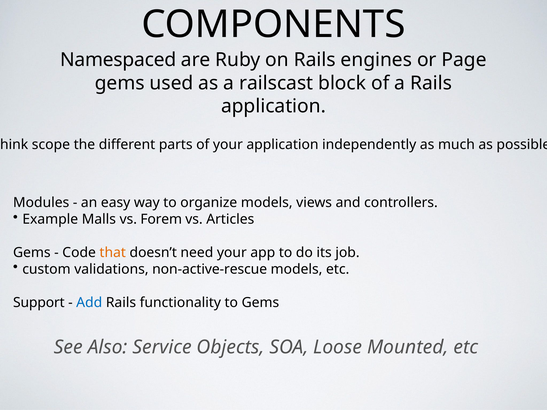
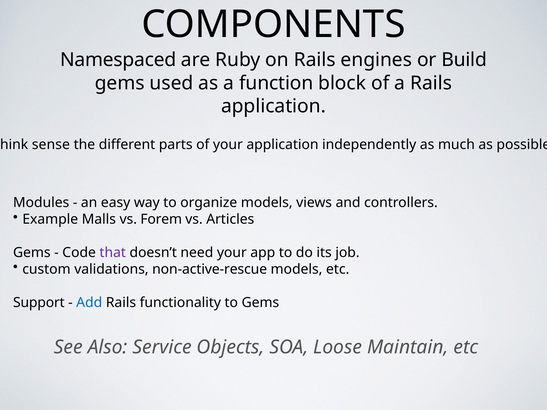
Page: Page -> Build
railscast: railscast -> function
scope: scope -> sense
that colour: orange -> purple
Mounted: Mounted -> Maintain
